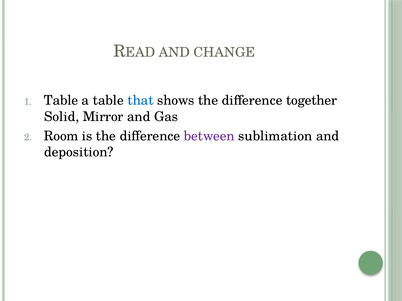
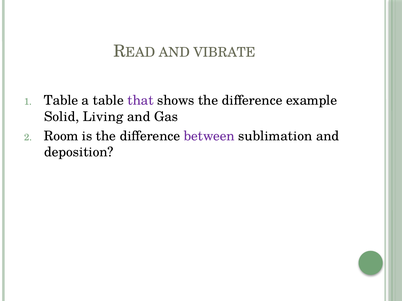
CHANGE: CHANGE -> VIBRATE
that colour: blue -> purple
together: together -> example
Mirror: Mirror -> Living
